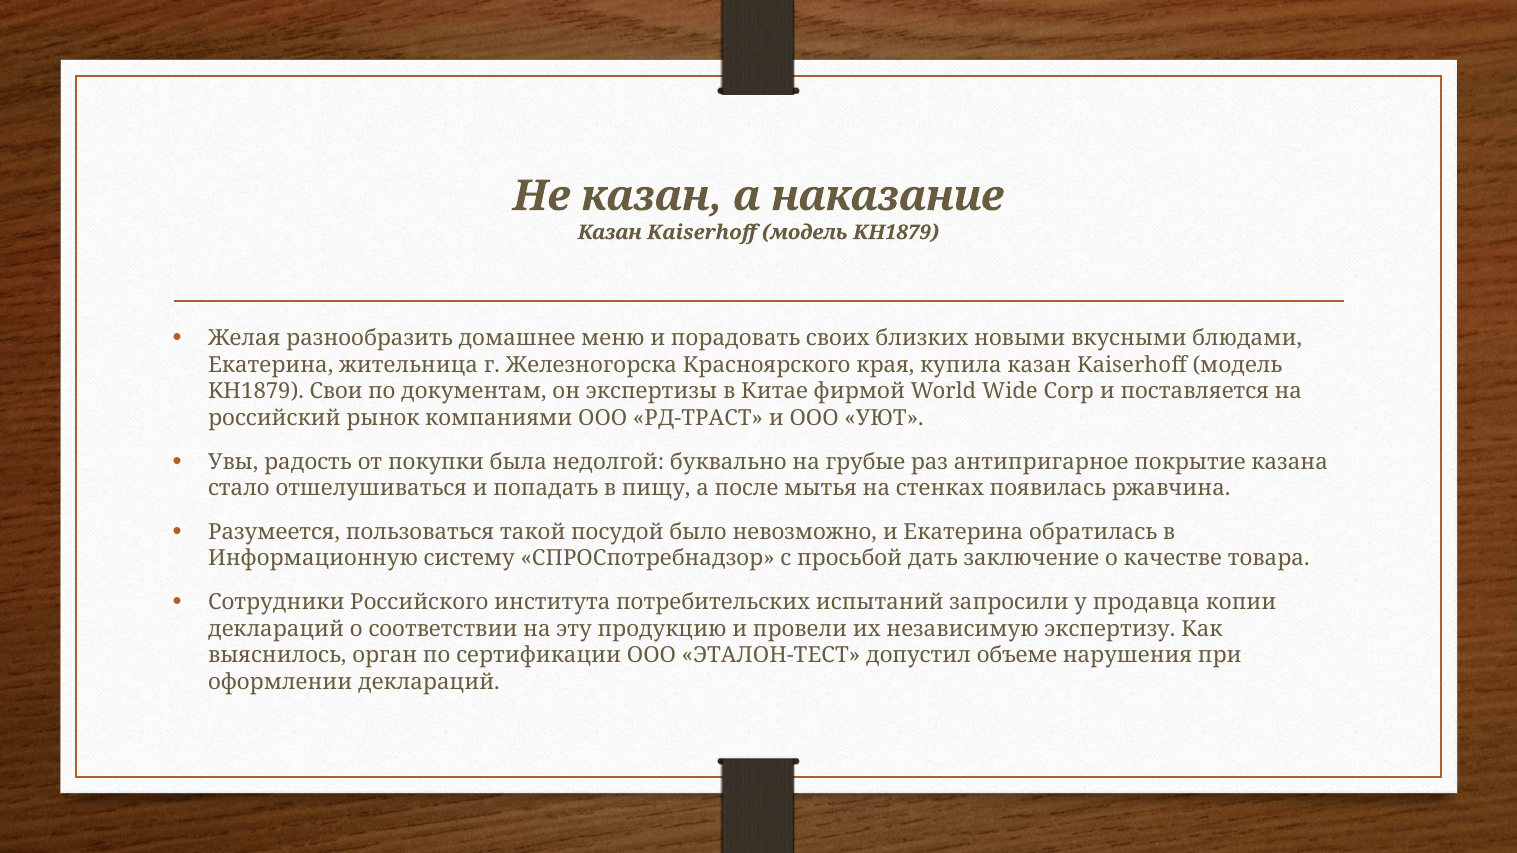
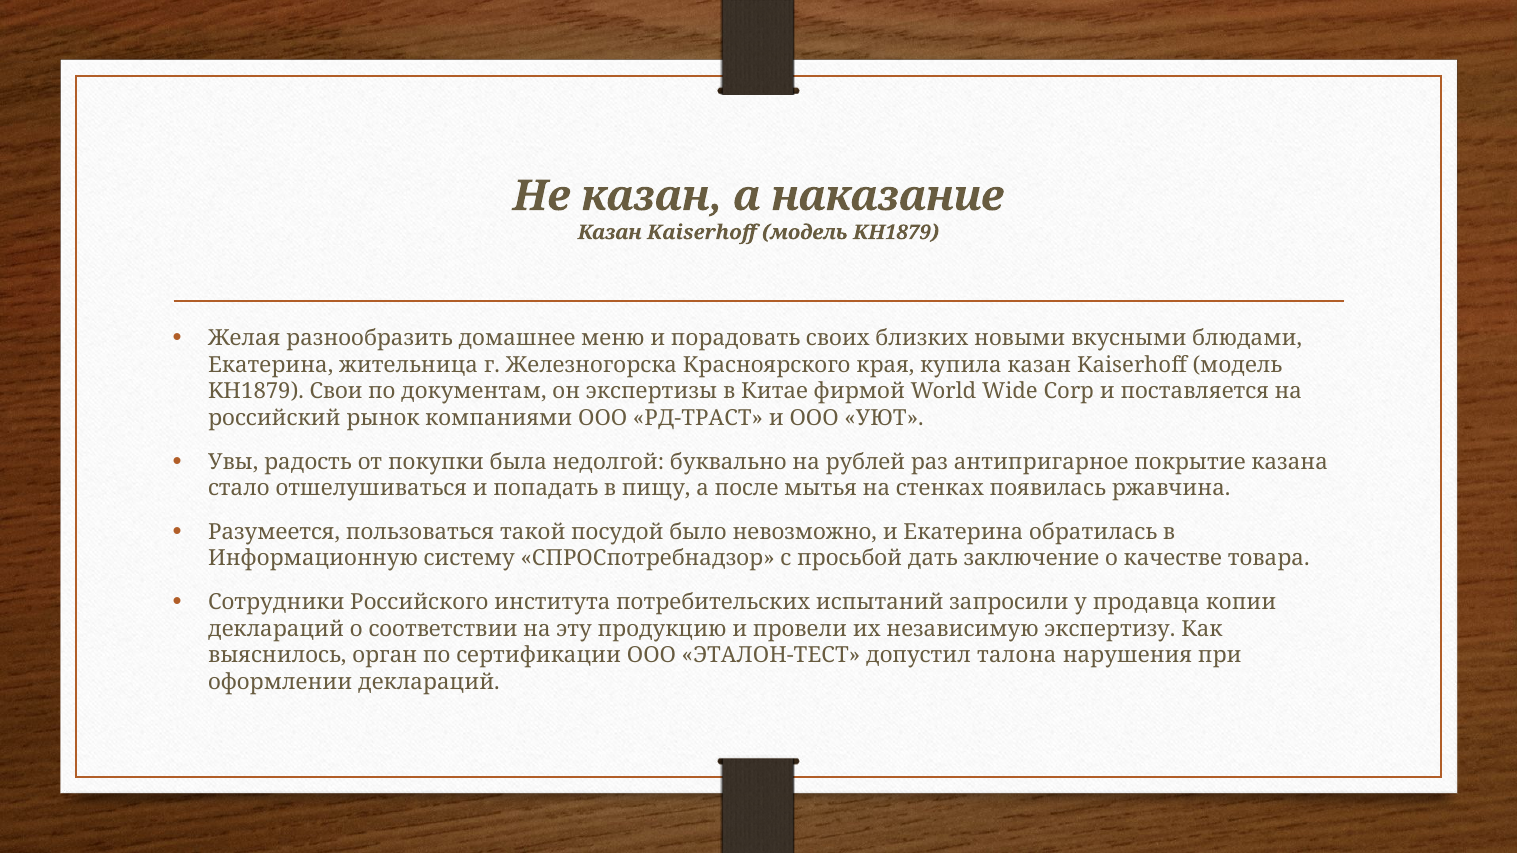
грубые: грубые -> рублей
объеме: объеме -> талона
